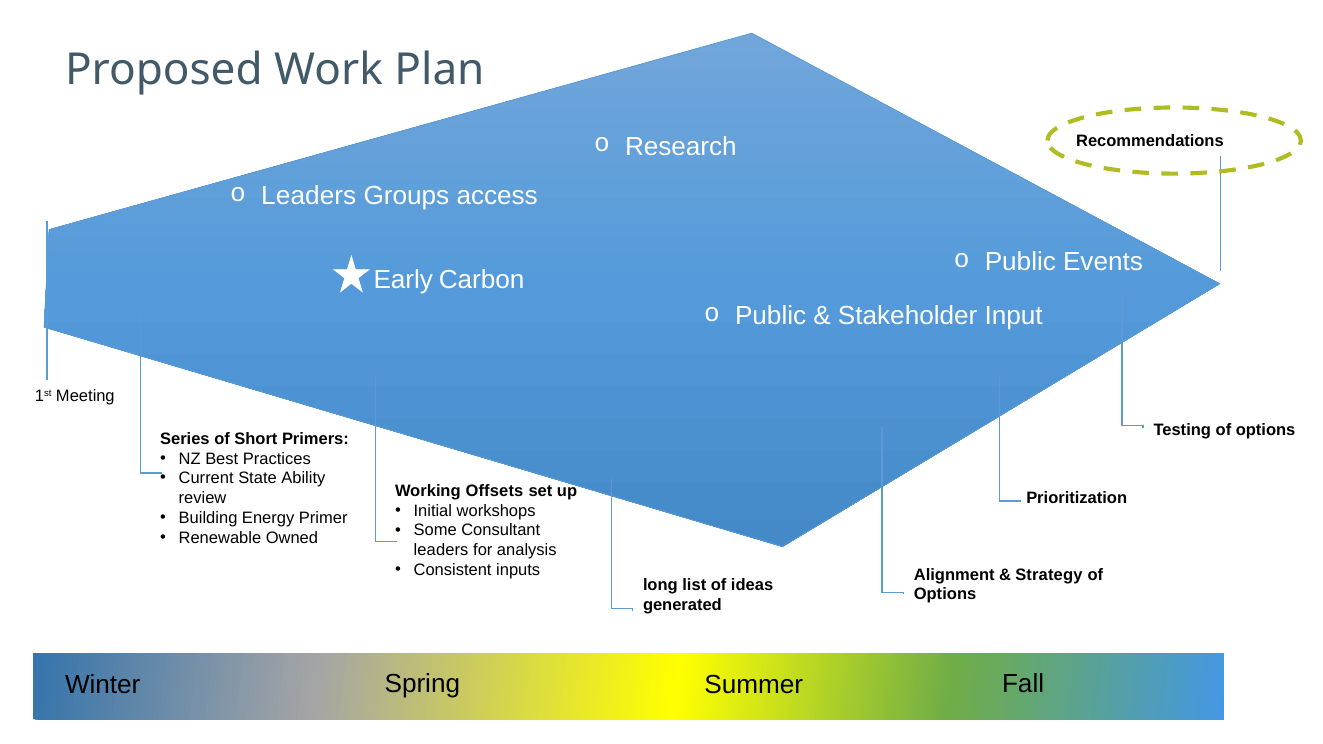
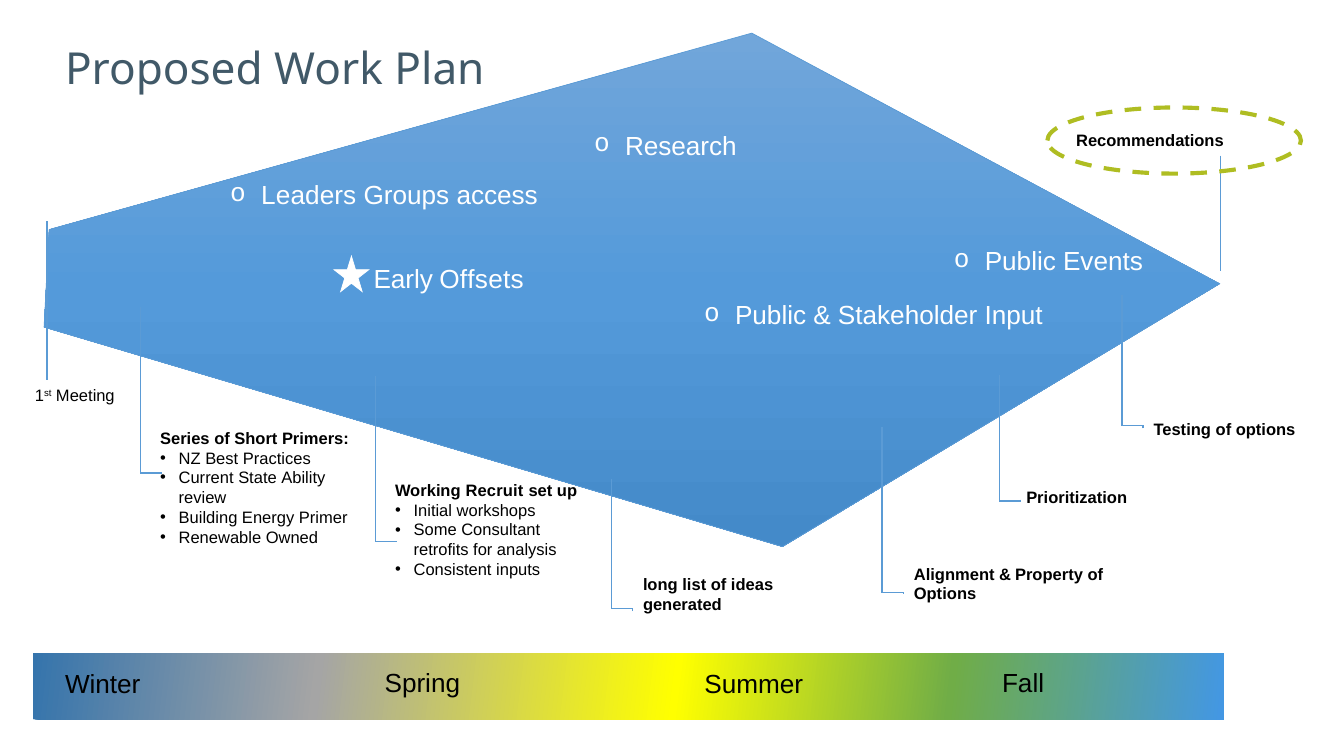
Carbon: Carbon -> Offsets
Offsets: Offsets -> Recruit
leaders at (441, 550): leaders -> retrofits
Strategy: Strategy -> Property
